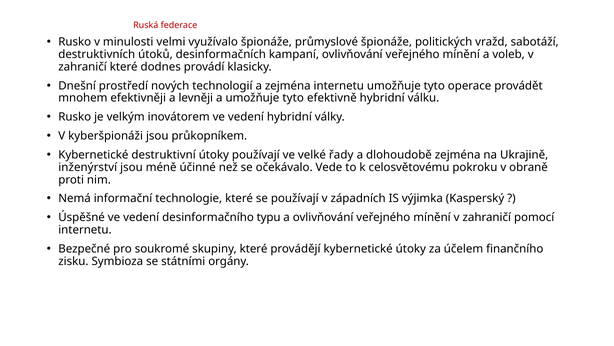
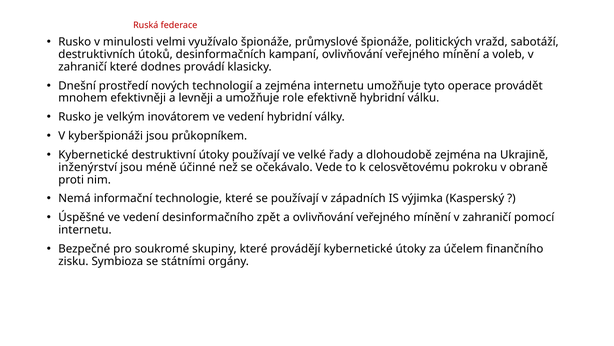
a umožňuje tyto: tyto -> role
typu: typu -> zpět
